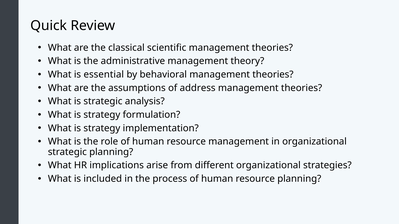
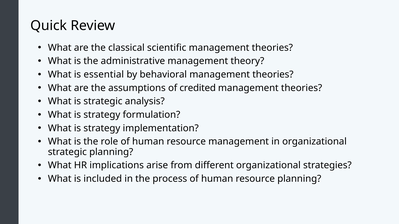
address: address -> credited
